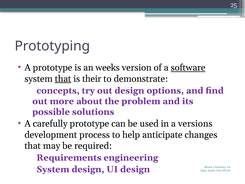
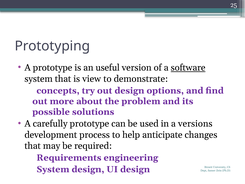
weeks: weeks -> useful
that at (63, 79) underline: present -> none
their: their -> view
